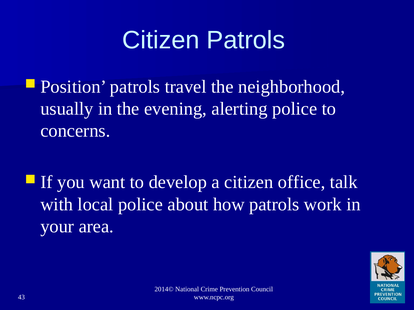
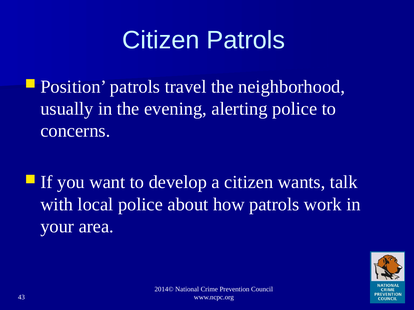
office: office -> wants
